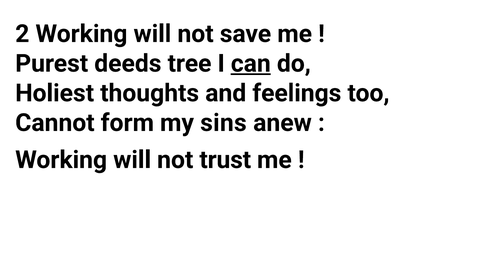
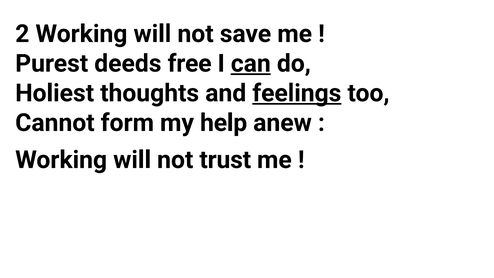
tree: tree -> free
feelings underline: none -> present
sins: sins -> help
